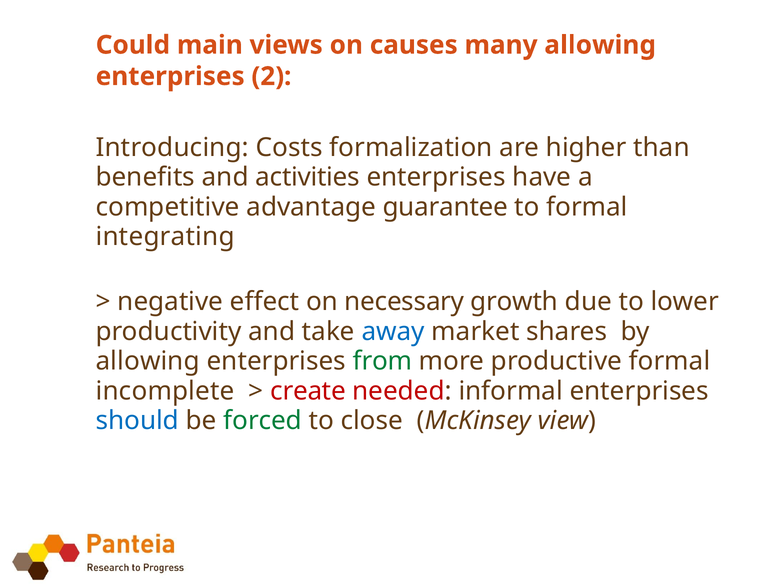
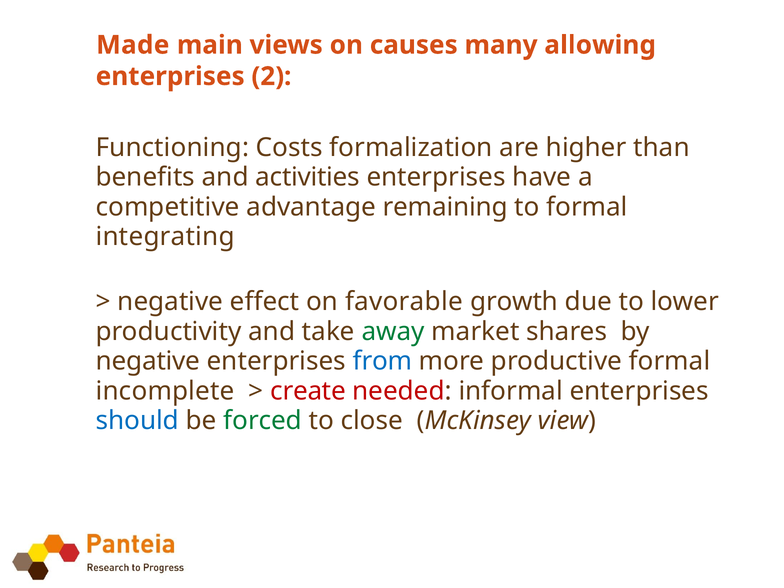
Could: Could -> Made
Introducing: Introducing -> Functioning
guarantee: guarantee -> remaining
necessary: necessary -> favorable
away colour: blue -> green
allowing at (148, 361): allowing -> negative
from colour: green -> blue
